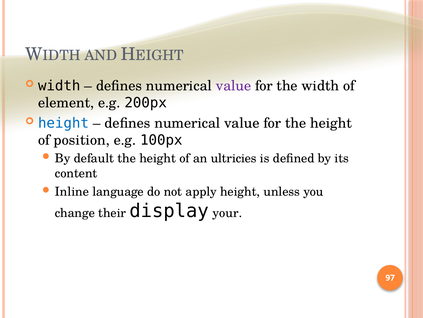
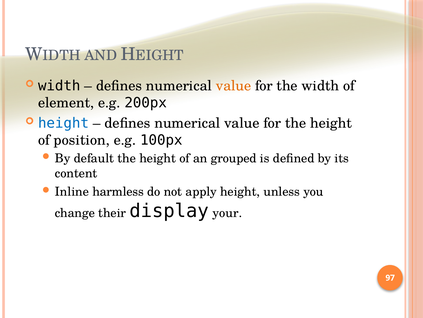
value at (234, 86) colour: purple -> orange
ultricies: ultricies -> grouped
language: language -> harmless
